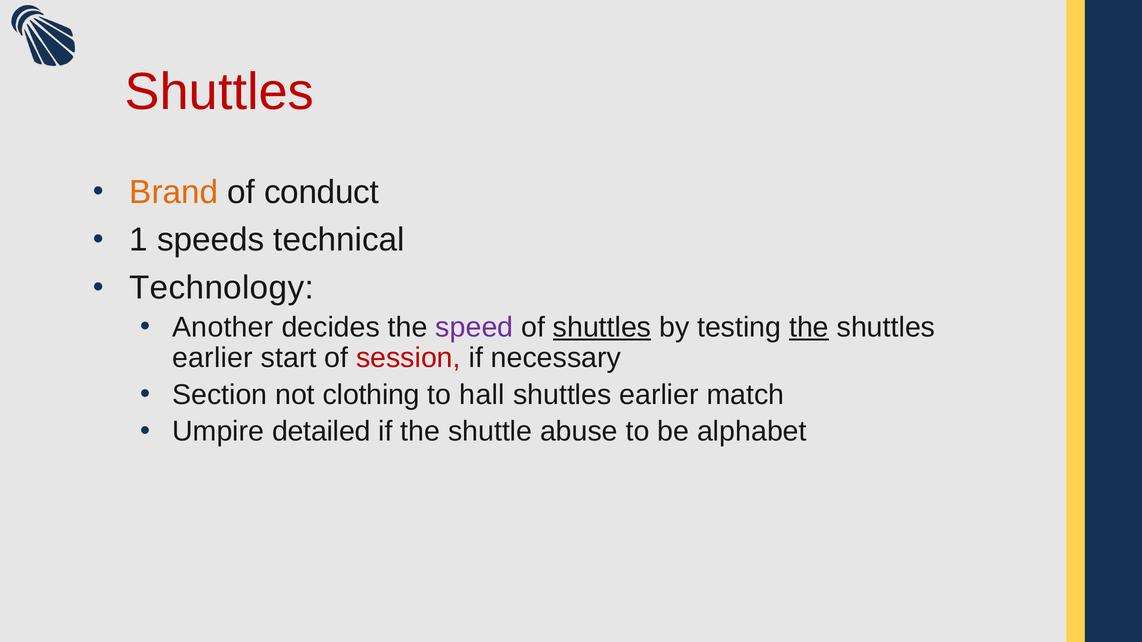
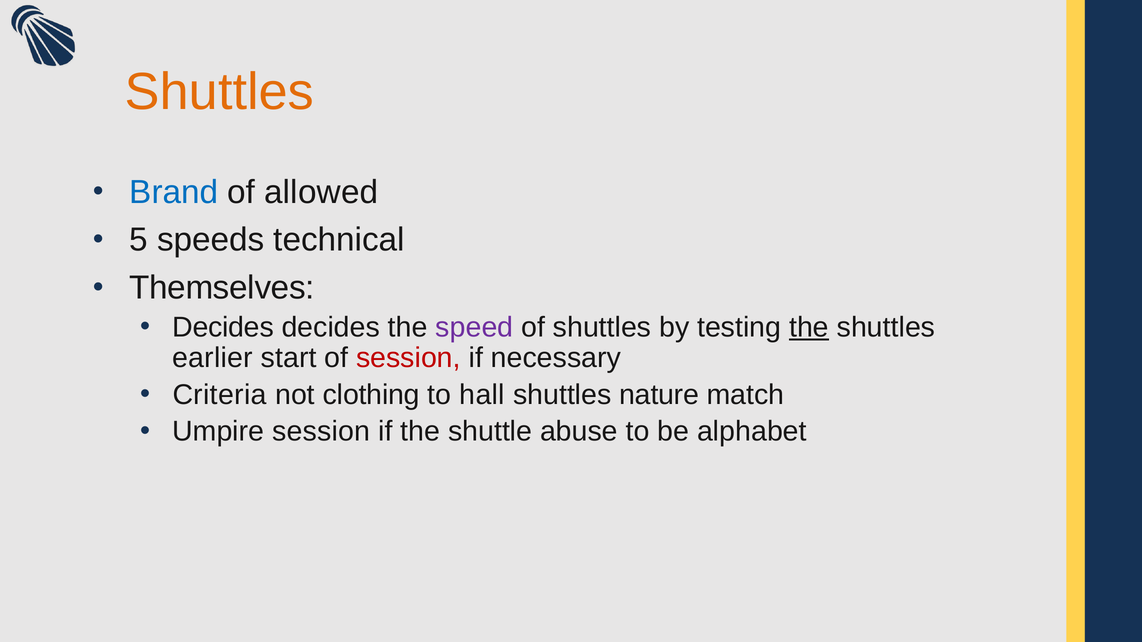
Shuttles at (219, 92) colour: red -> orange
Brand colour: orange -> blue
conduct: conduct -> allowed
1: 1 -> 5
Technology: Technology -> Themselves
Another at (223, 327): Another -> Decides
shuttles at (602, 327) underline: present -> none
Section: Section -> Criteria
earlier at (659, 395): earlier -> nature
Umpire detailed: detailed -> session
